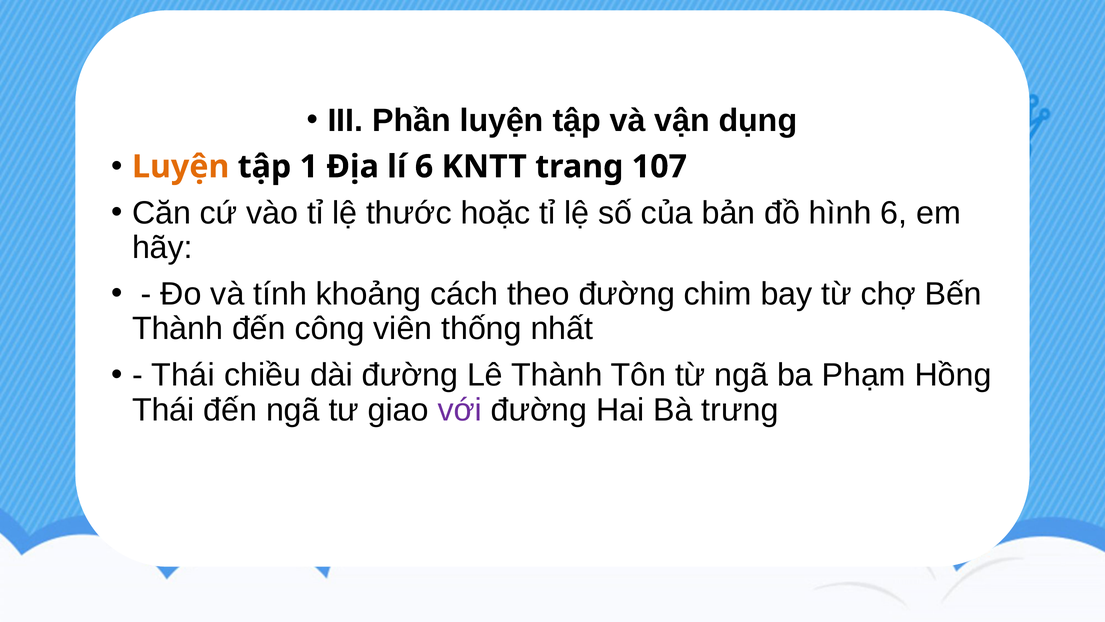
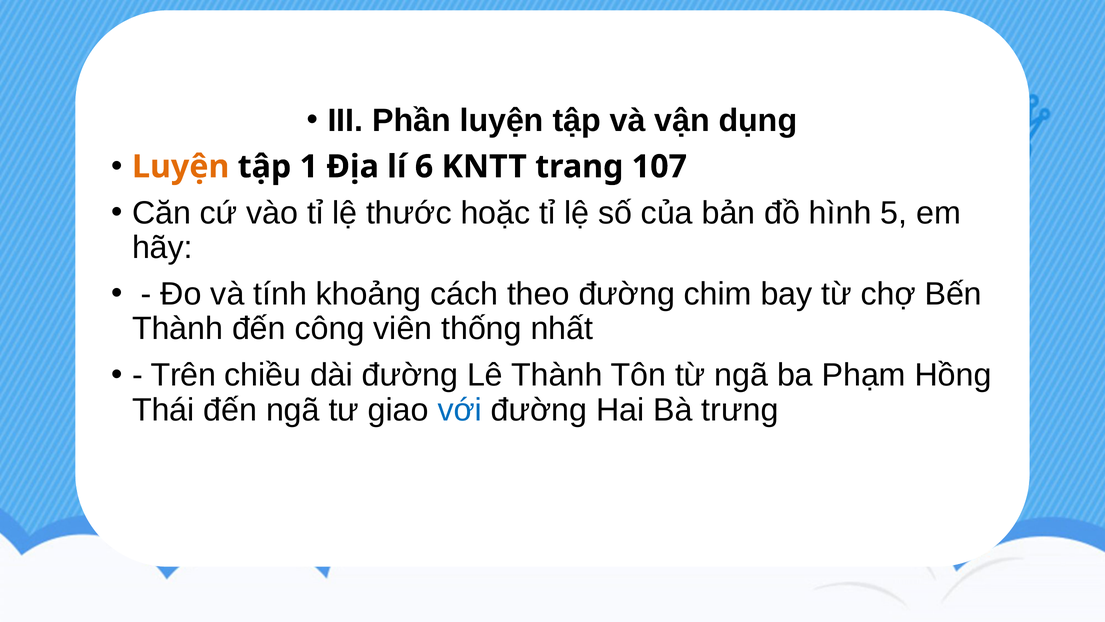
hình 6: 6 -> 5
Thái at (183, 375): Thái -> Trên
với colour: purple -> blue
